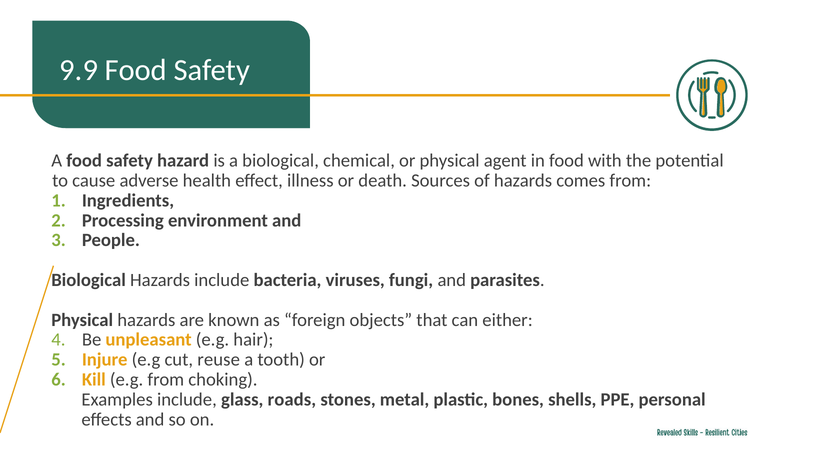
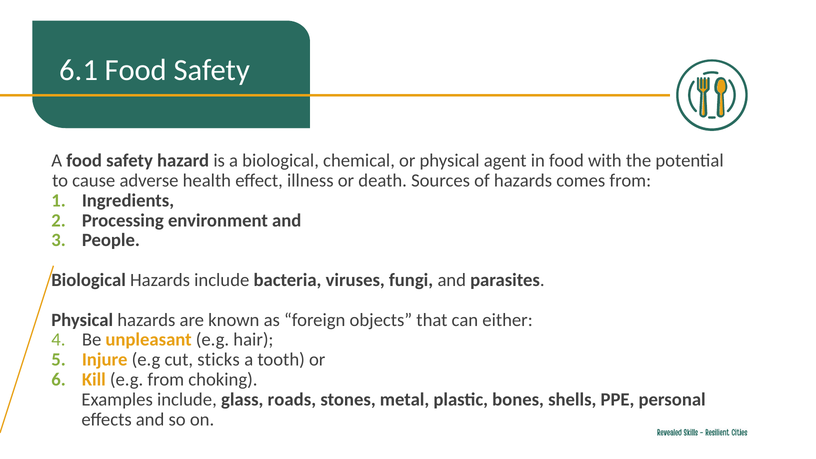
9.9: 9.9 -> 6.1
reuse: reuse -> sticks
